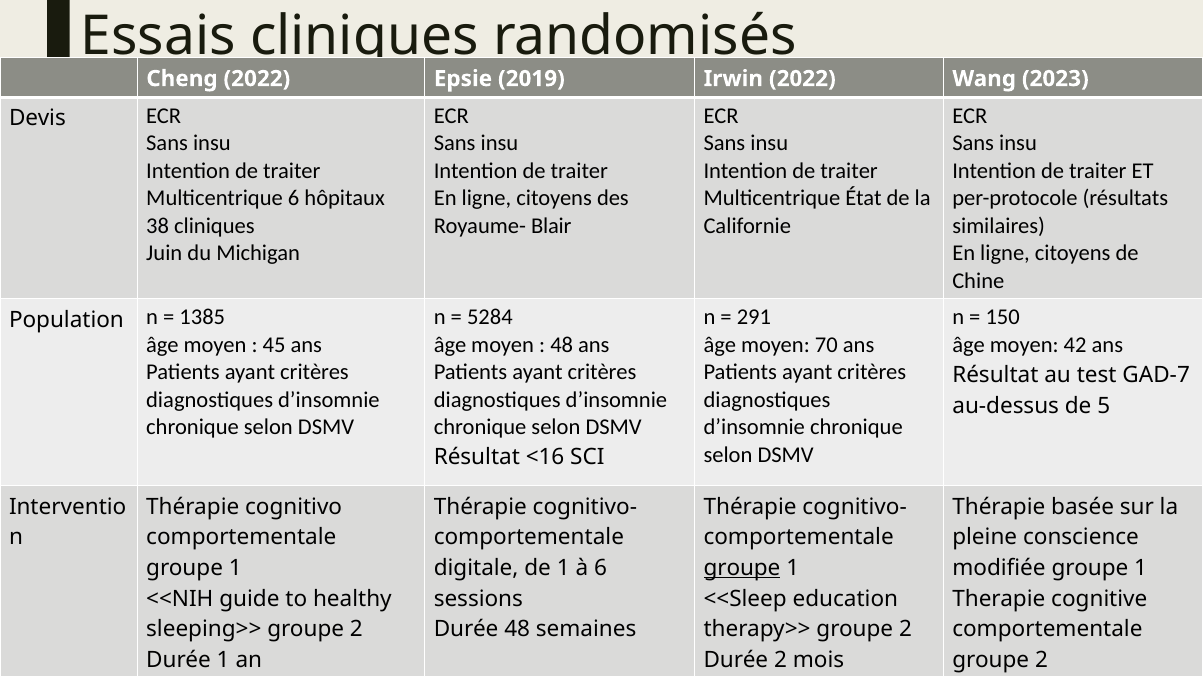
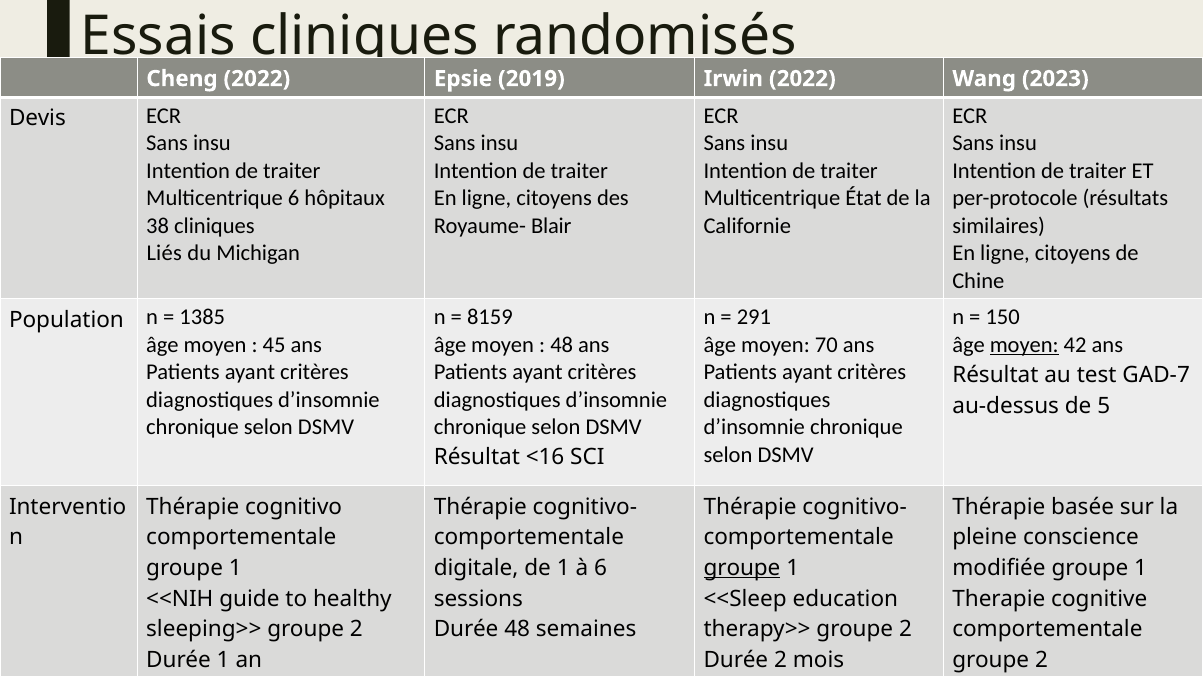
Juin: Juin -> Liés
5284: 5284 -> 8159
moyen at (1024, 345) underline: none -> present
